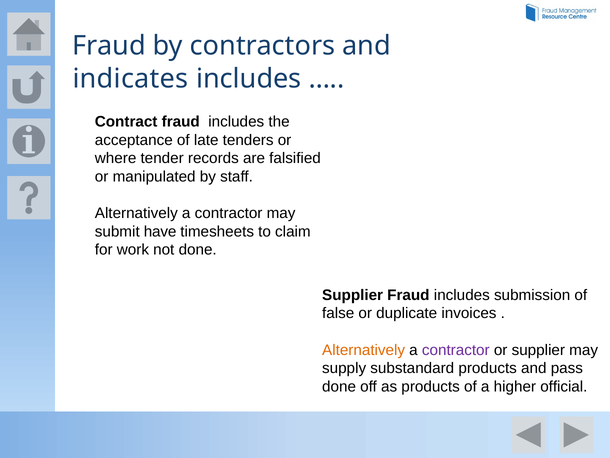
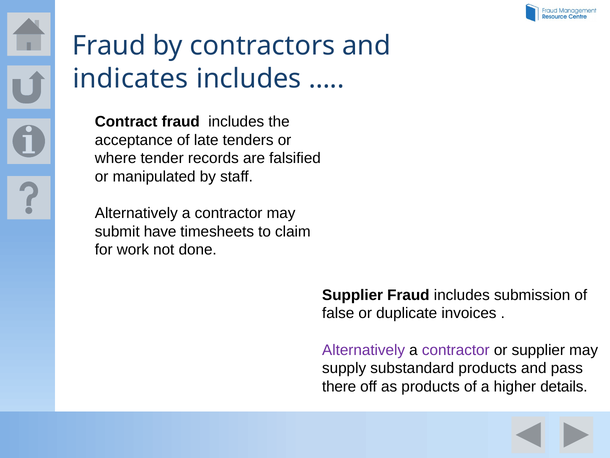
Alternatively at (364, 350) colour: orange -> purple
done at (339, 386): done -> there
official: official -> details
